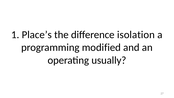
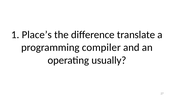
isolation: isolation -> translate
modified: modified -> compiler
